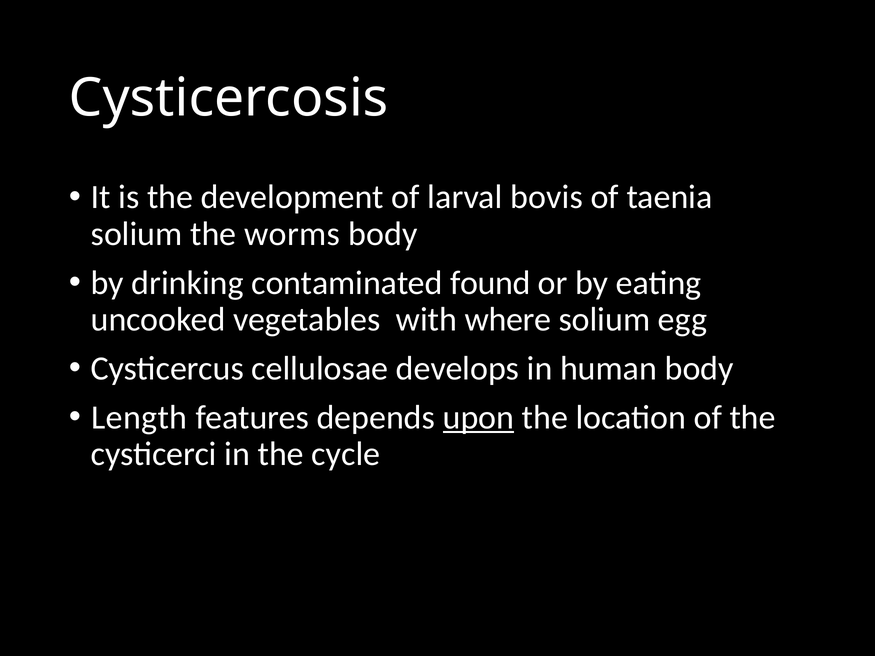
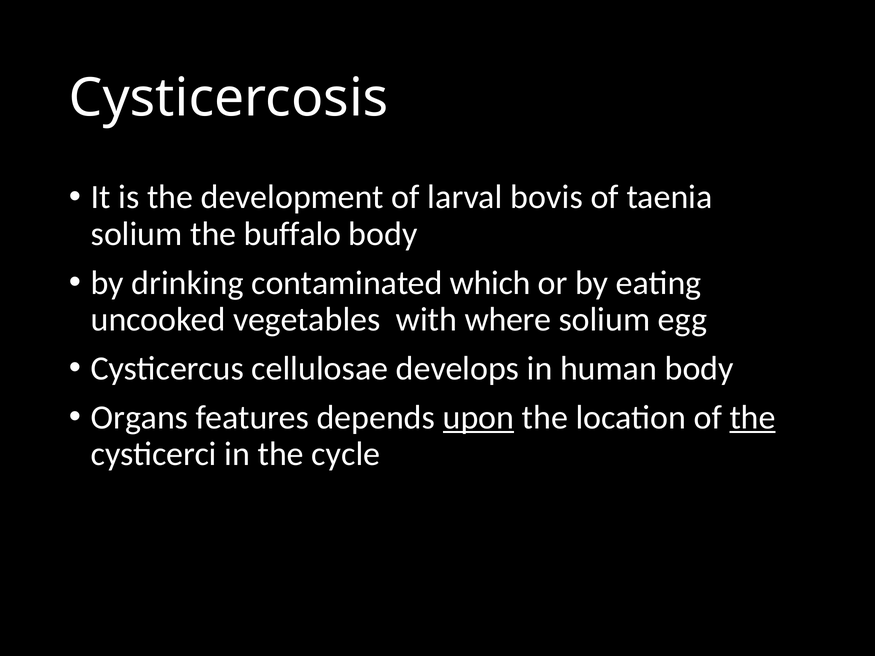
worms: worms -> buffalo
found: found -> which
Length: Length -> Organs
the at (753, 418) underline: none -> present
